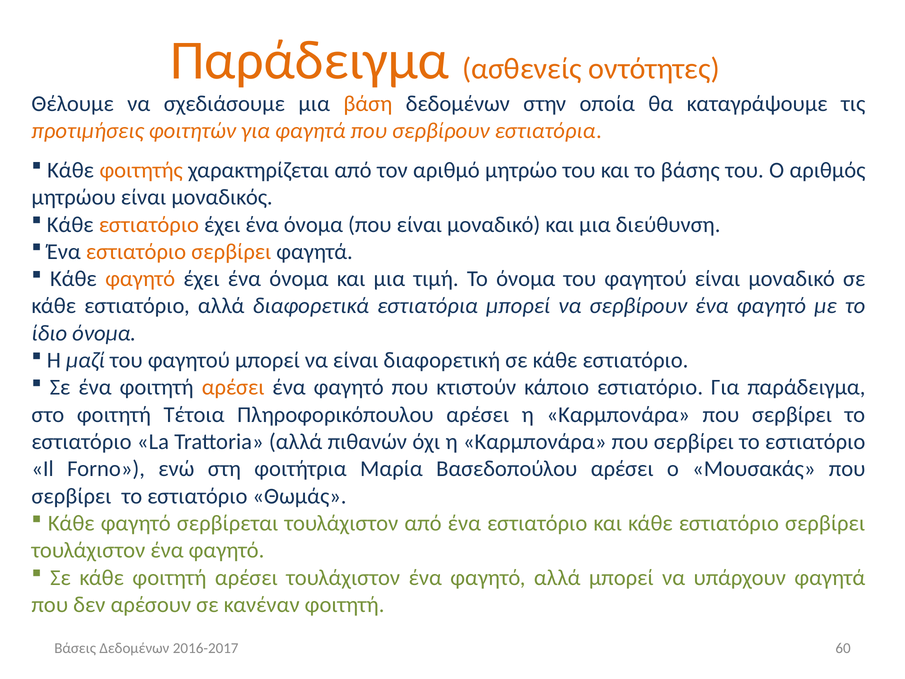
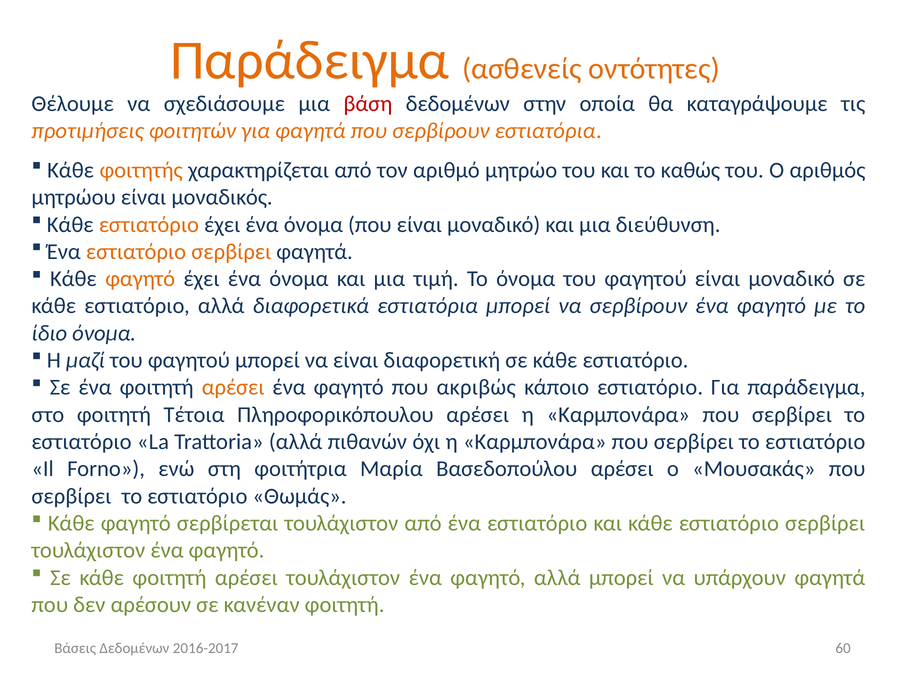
βάση colour: orange -> red
βάσης: βάσης -> καθώς
κτιστούν: κτιστούν -> ακριβώς
